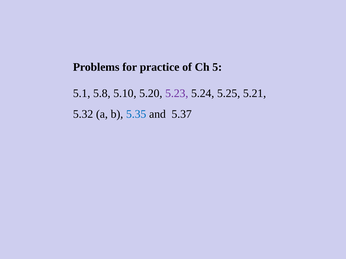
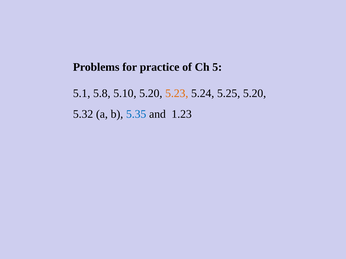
5.23 colour: purple -> orange
5.25 5.21: 5.21 -> 5.20
5.37: 5.37 -> 1.23
